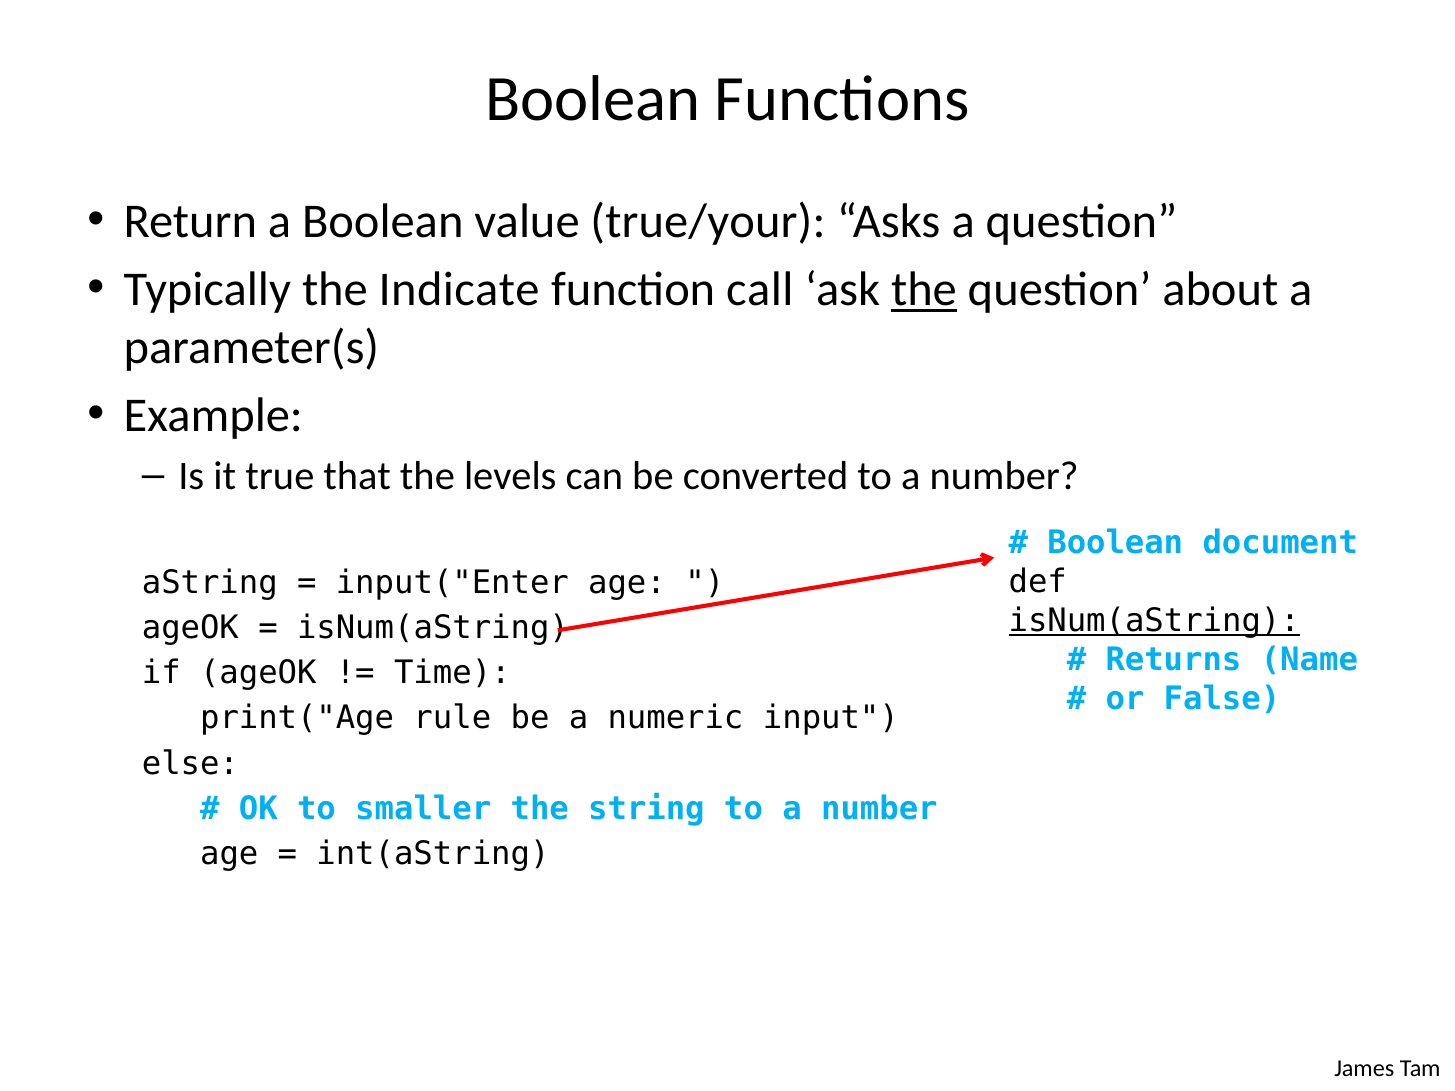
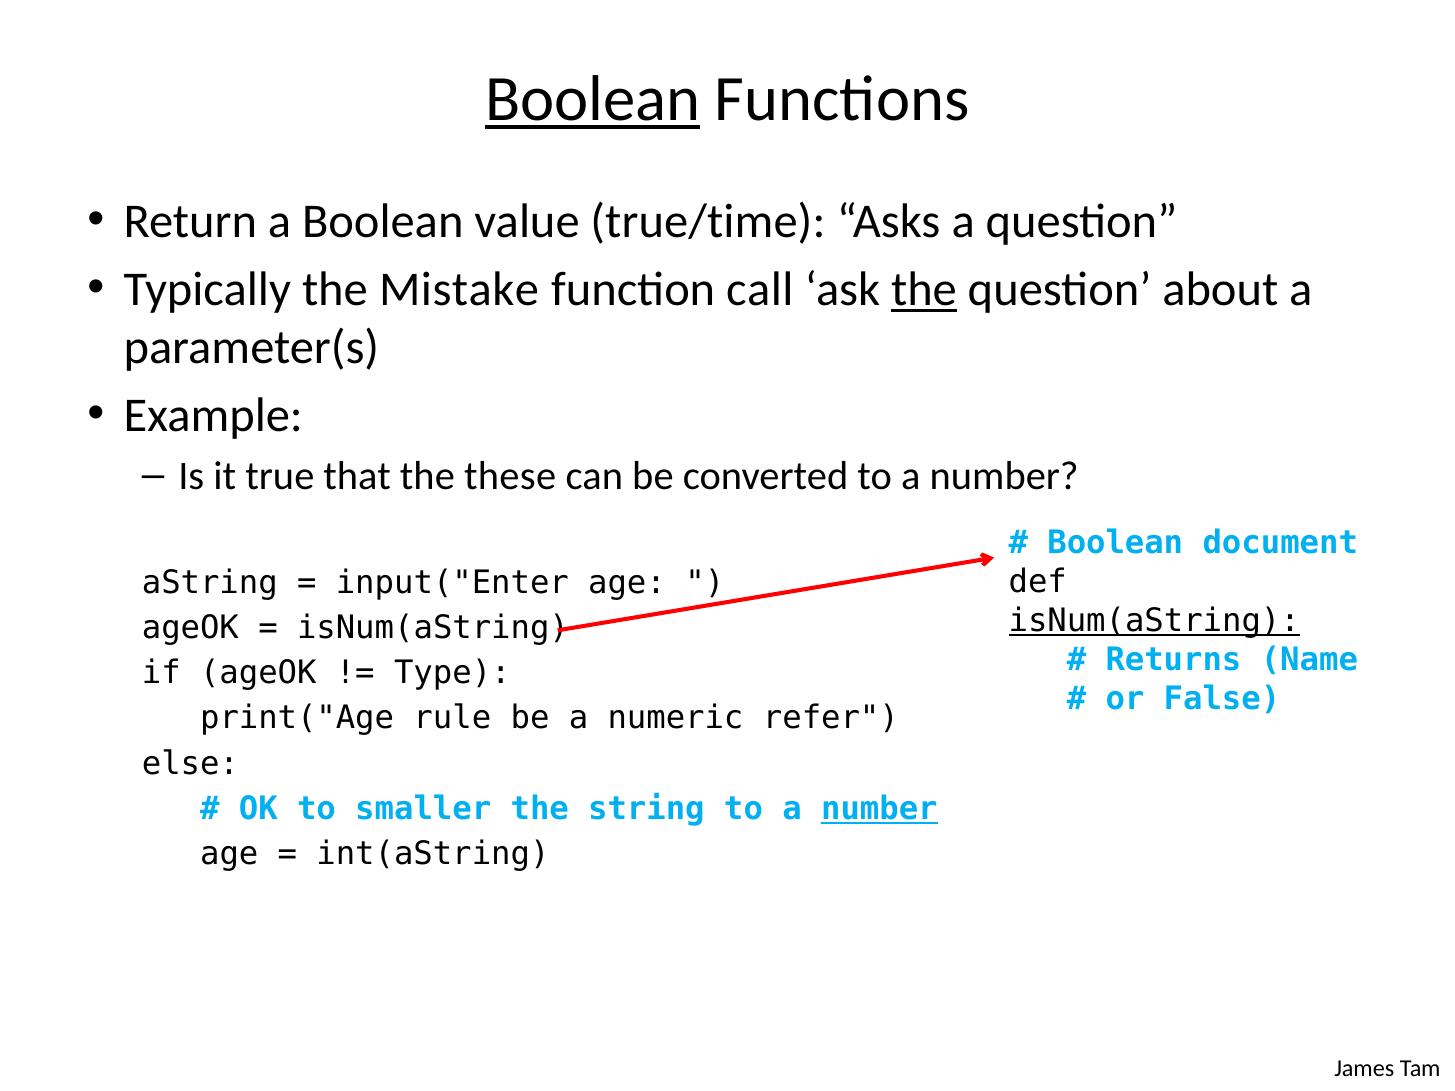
Boolean at (593, 99) underline: none -> present
true/your: true/your -> true/time
Indicate: Indicate -> Mistake
levels: levels -> these
Time: Time -> Type
input: input -> refer
number at (879, 809) underline: none -> present
